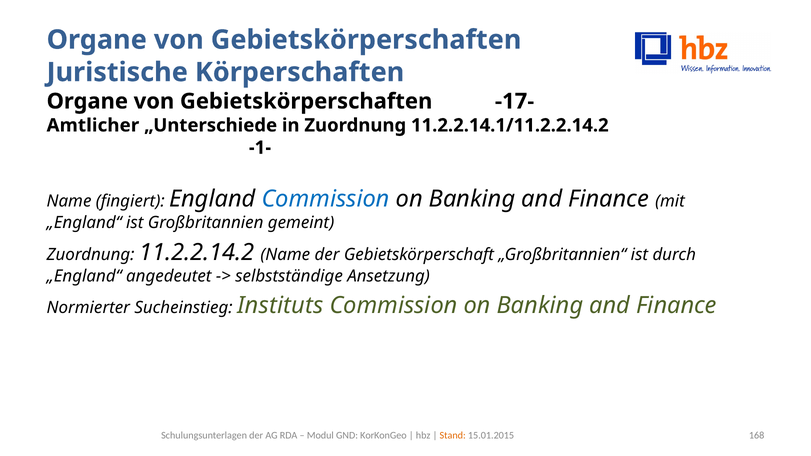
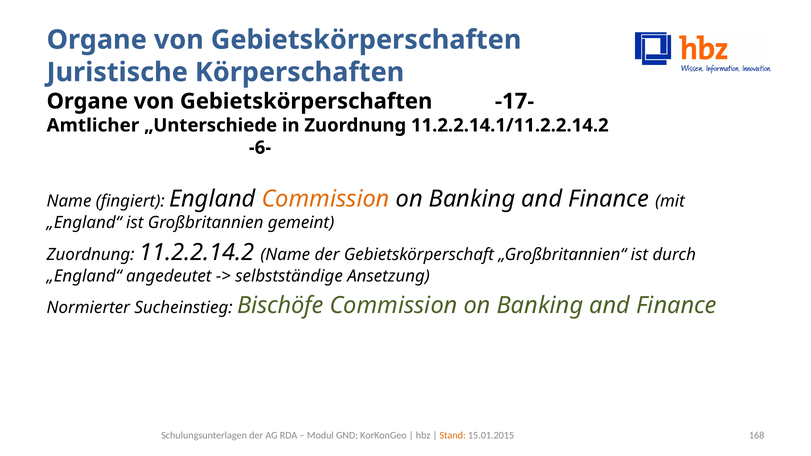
-1-: -1- -> -6-
Commission at (326, 199) colour: blue -> orange
Instituts: Instituts -> Bischöfe
